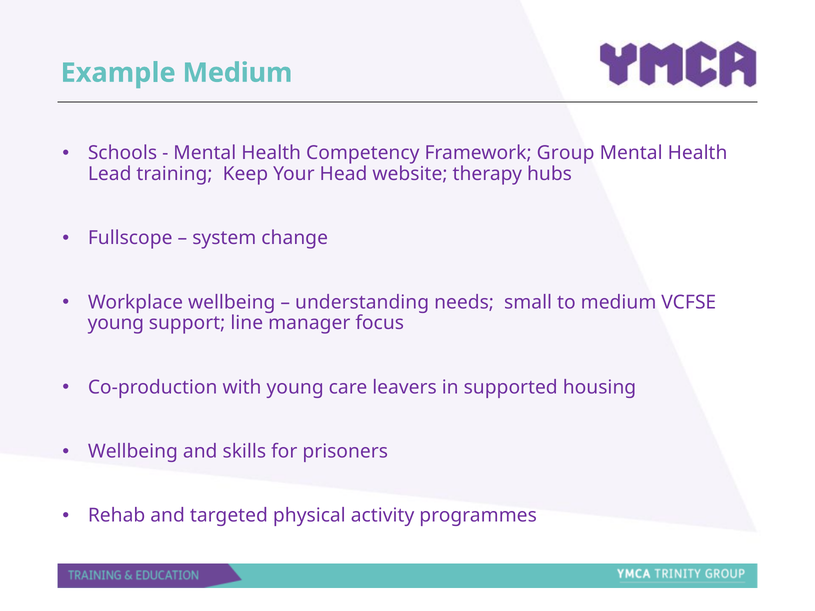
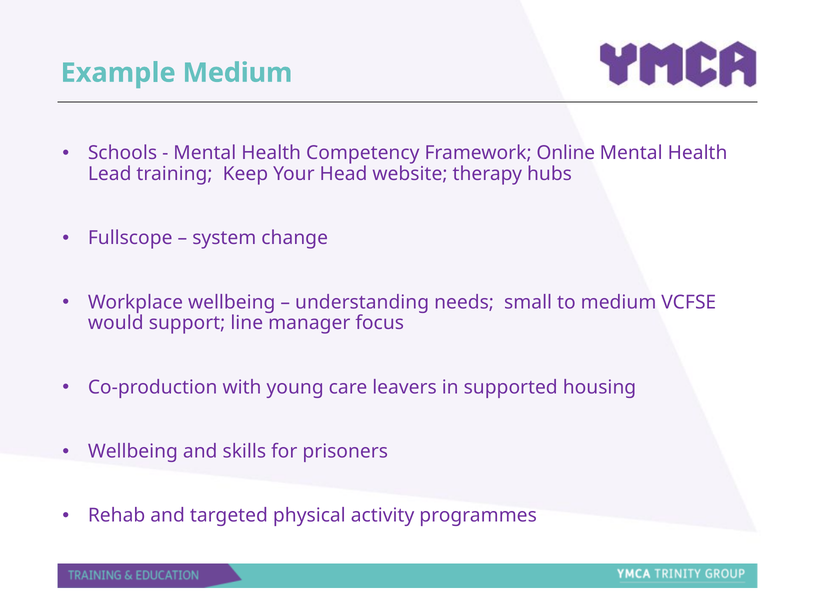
Group: Group -> Online
young at (116, 323): young -> would
